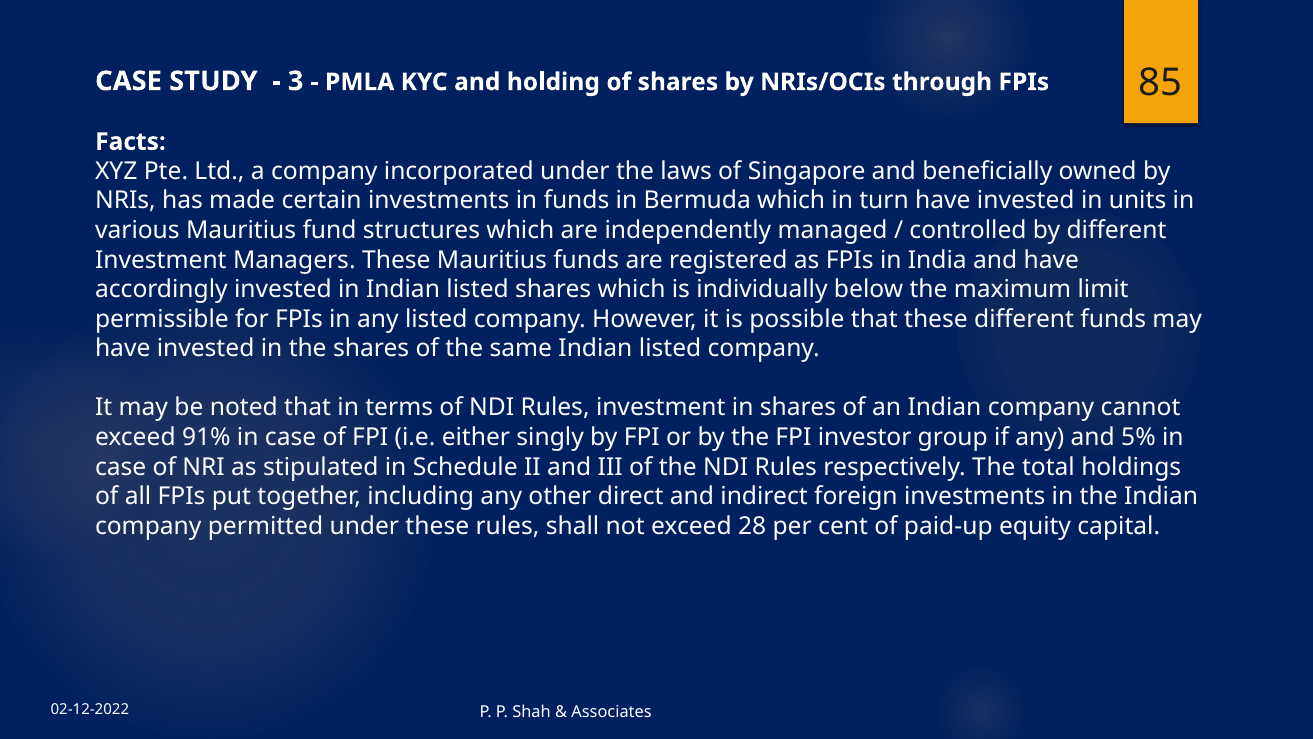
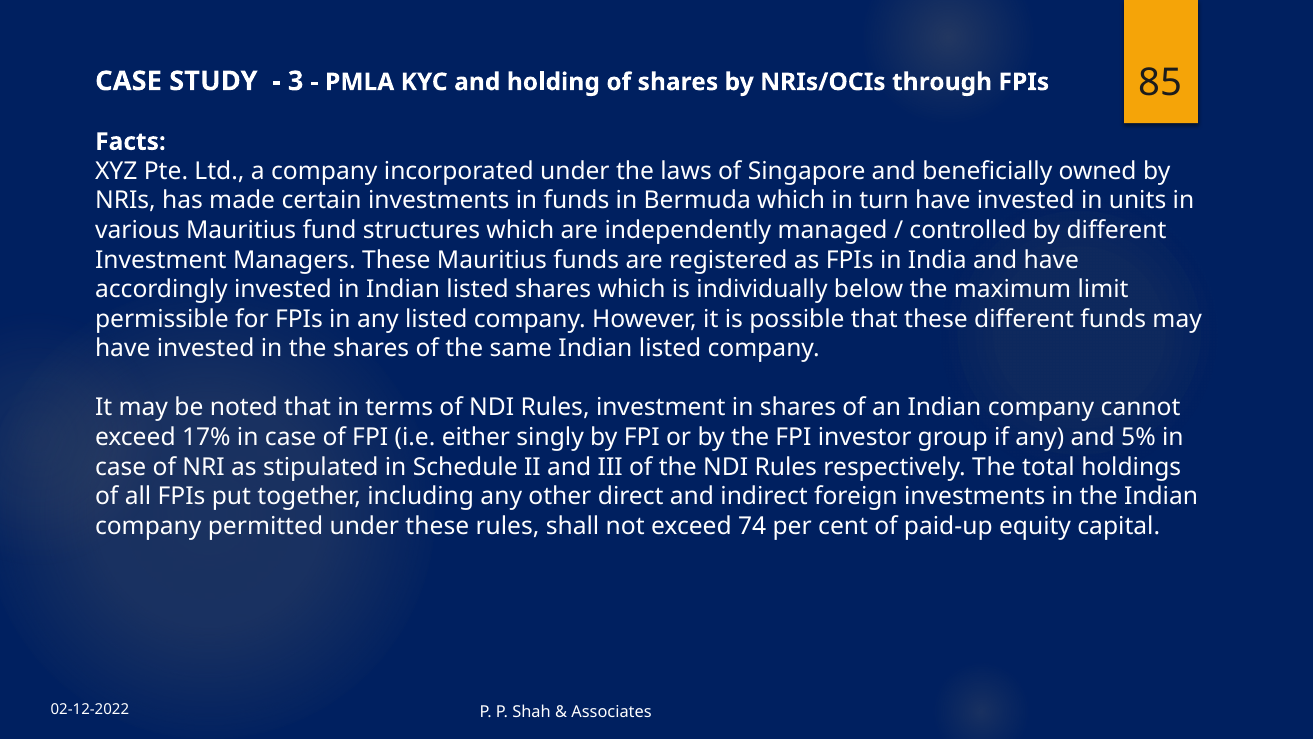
91%: 91% -> 17%
28: 28 -> 74
